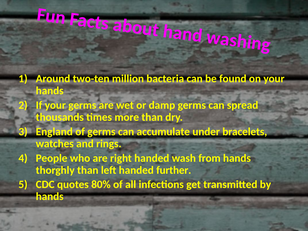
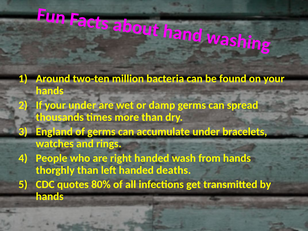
your germs: germs -> under
further: further -> deaths
